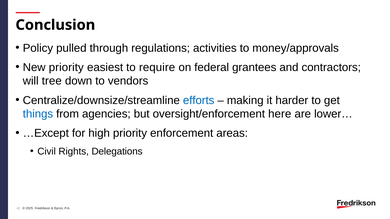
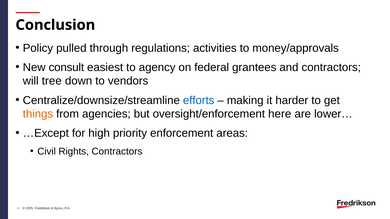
New priority: priority -> consult
require: require -> agency
things colour: blue -> orange
Rights Delegations: Delegations -> Contractors
